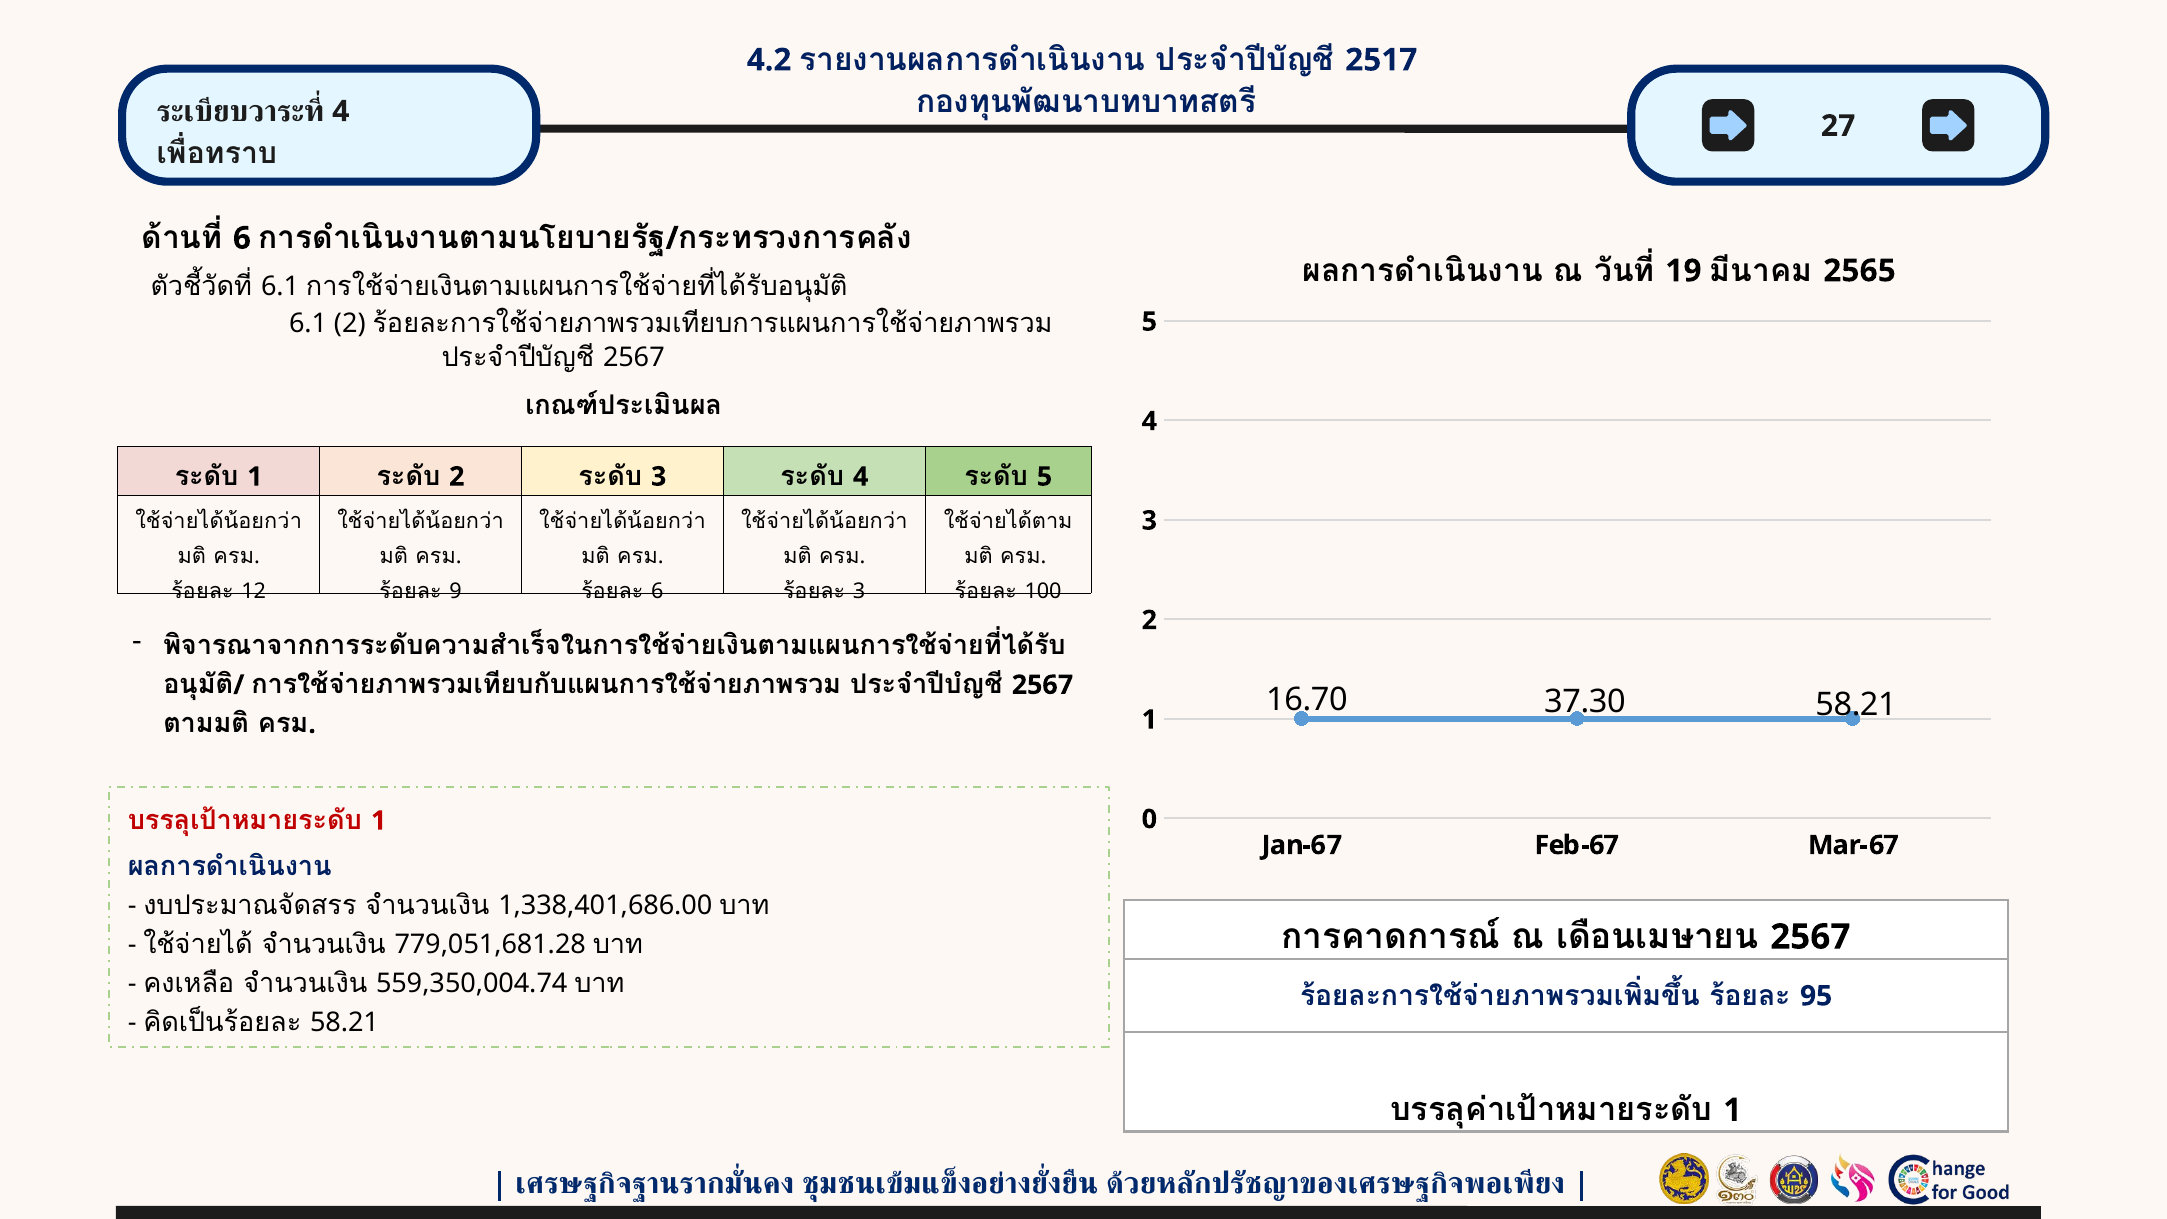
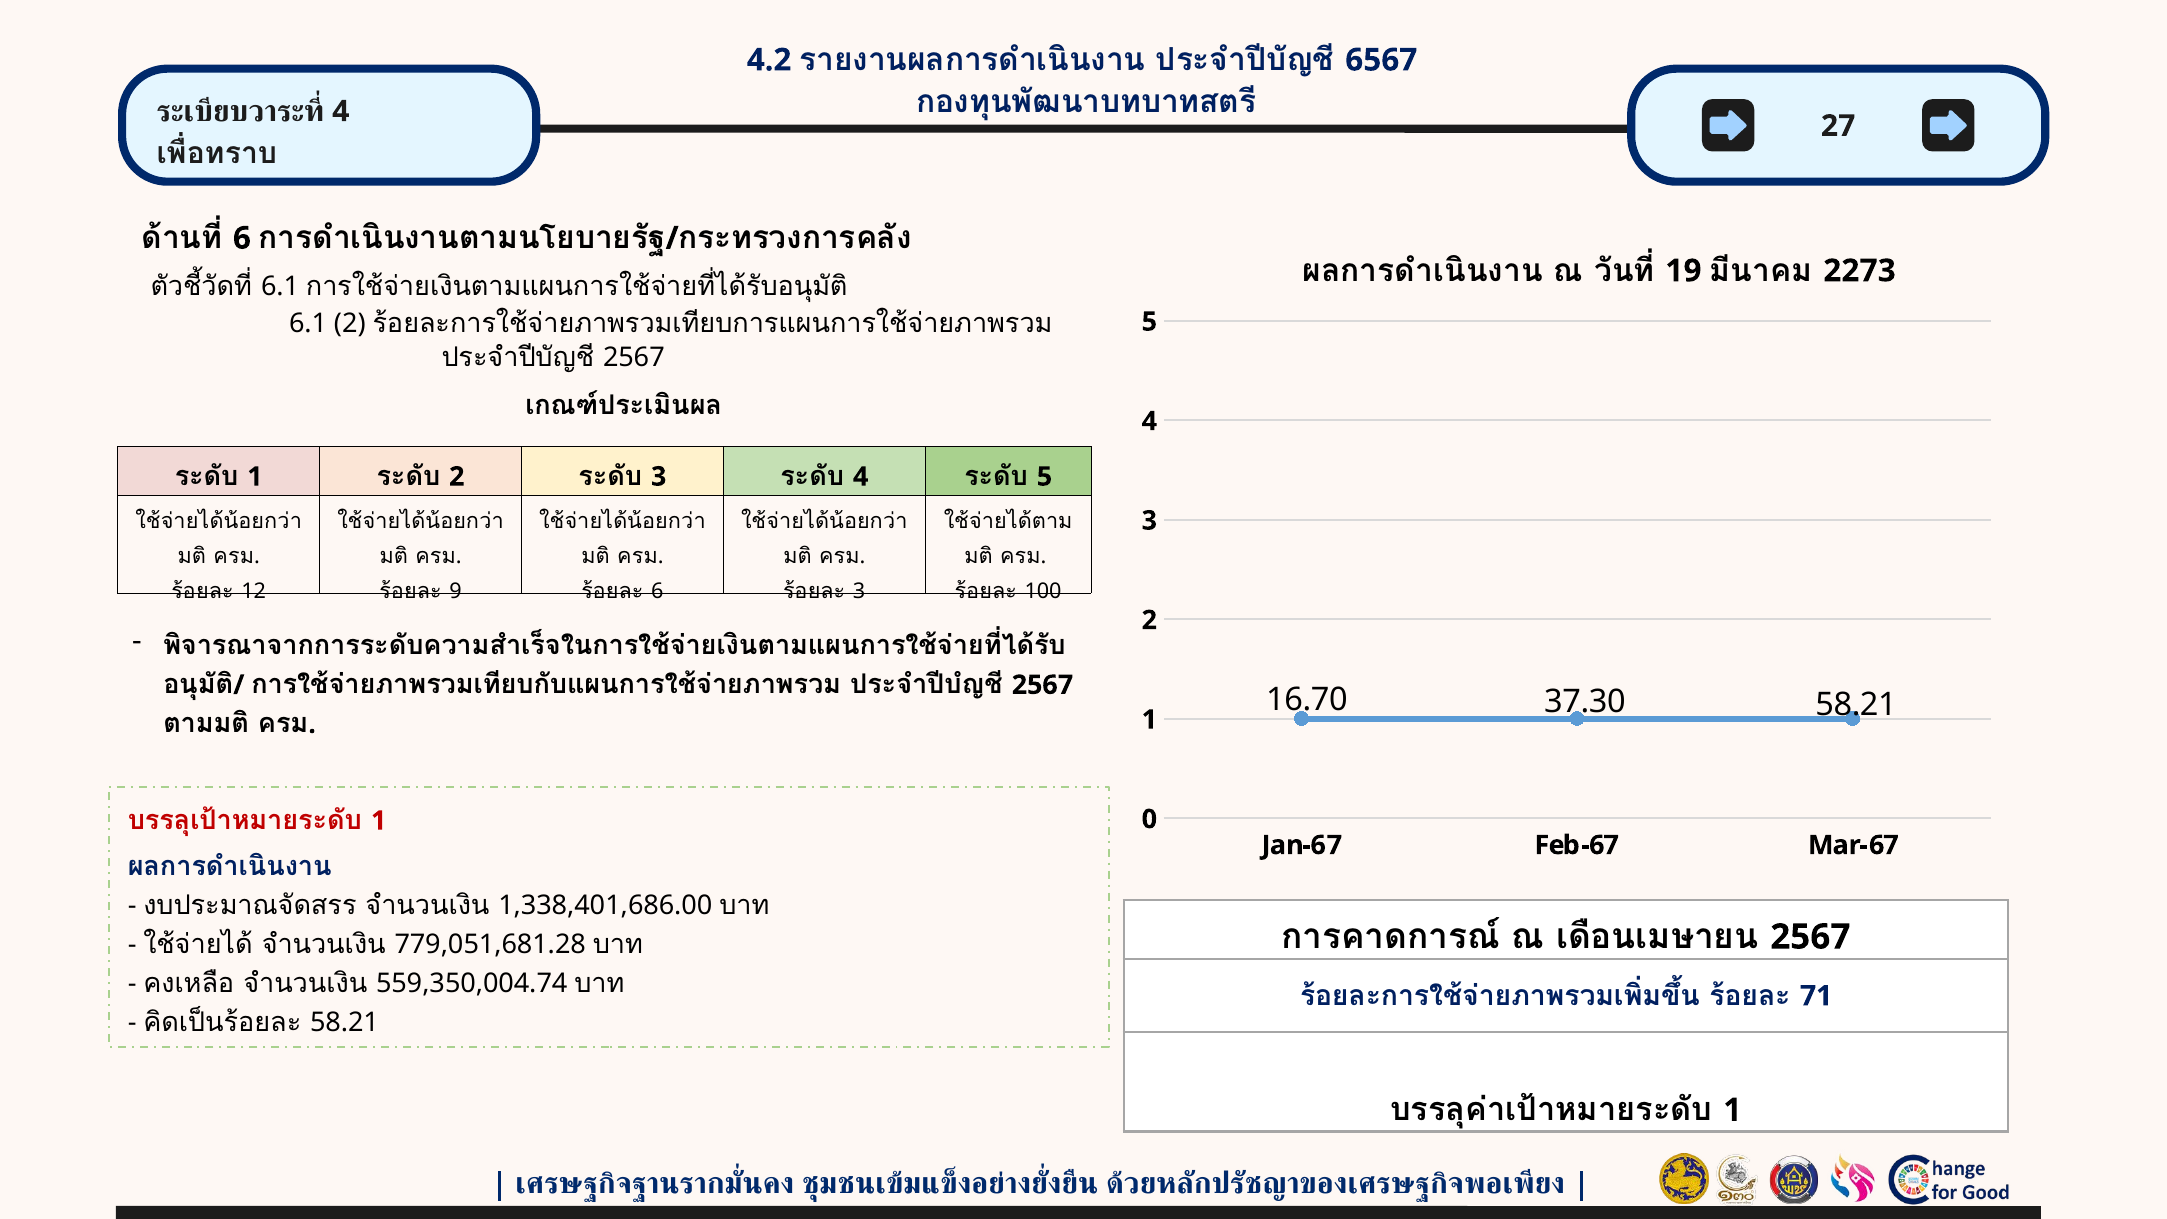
2517: 2517 -> 6567
2565: 2565 -> 2273
95: 95 -> 71
